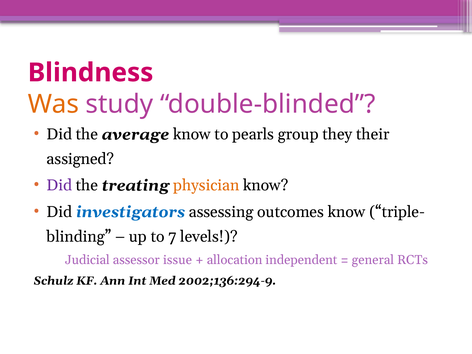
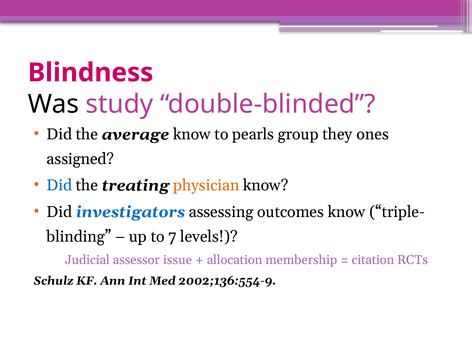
Was colour: orange -> black
their: their -> ones
Did at (59, 185) colour: purple -> blue
independent: independent -> membership
general: general -> citation
2002;136:294-9: 2002;136:294-9 -> 2002;136:554-9
